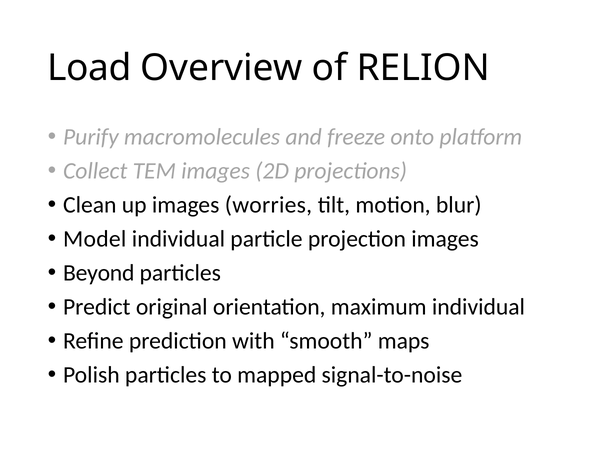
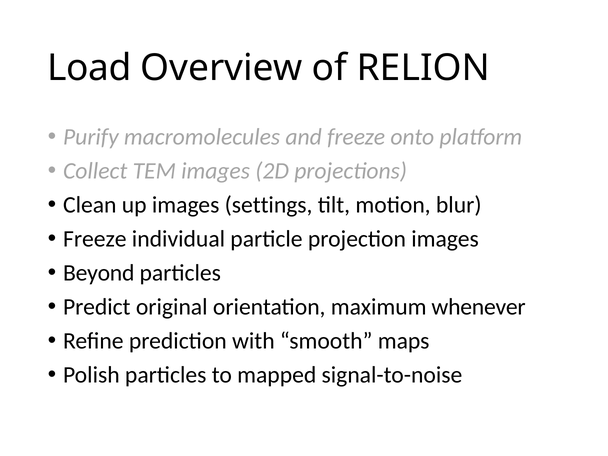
worries: worries -> settings
Model at (95, 239): Model -> Freeze
maximum individual: individual -> whenever
